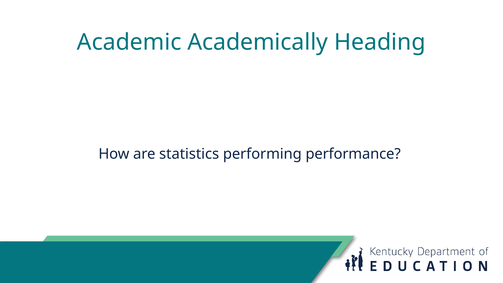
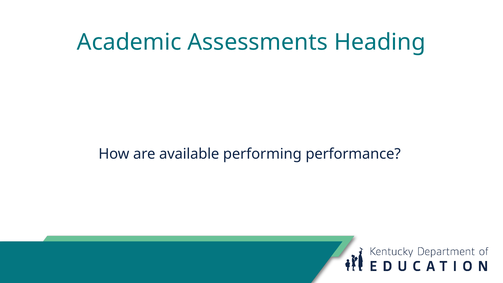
Academically: Academically -> Assessments
statistics: statistics -> available
